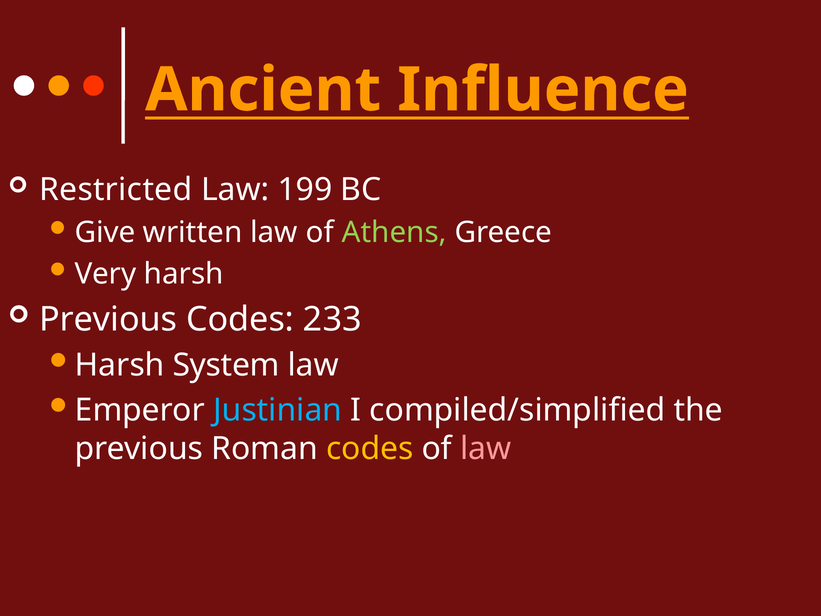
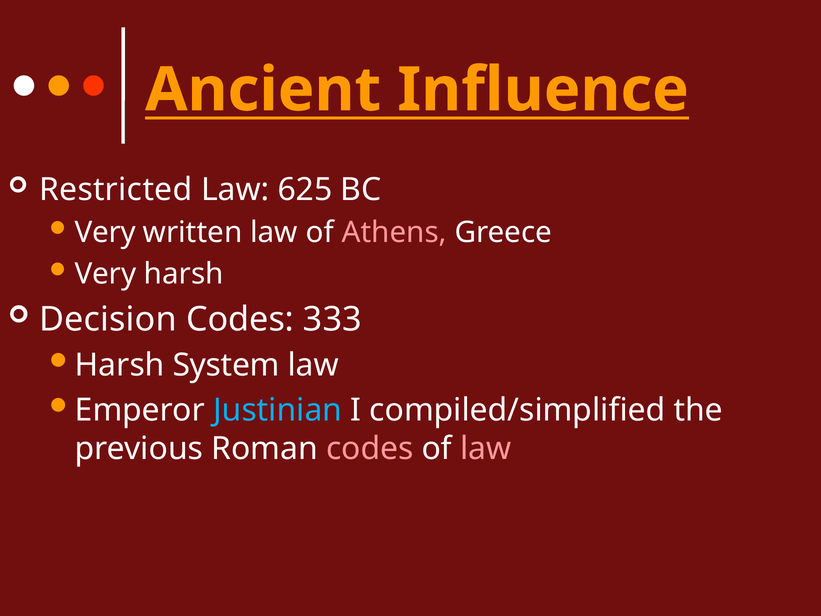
199: 199 -> 625
Give at (105, 232): Give -> Very
Athens colour: light green -> pink
Previous at (108, 319): Previous -> Decision
233: 233 -> 333
codes at (370, 448) colour: yellow -> pink
